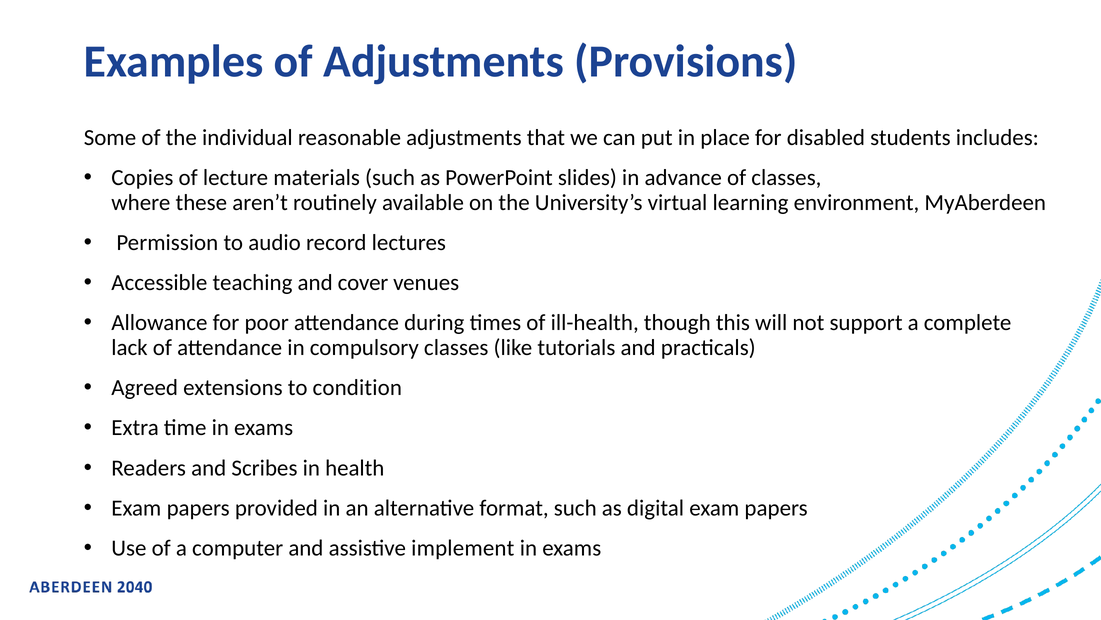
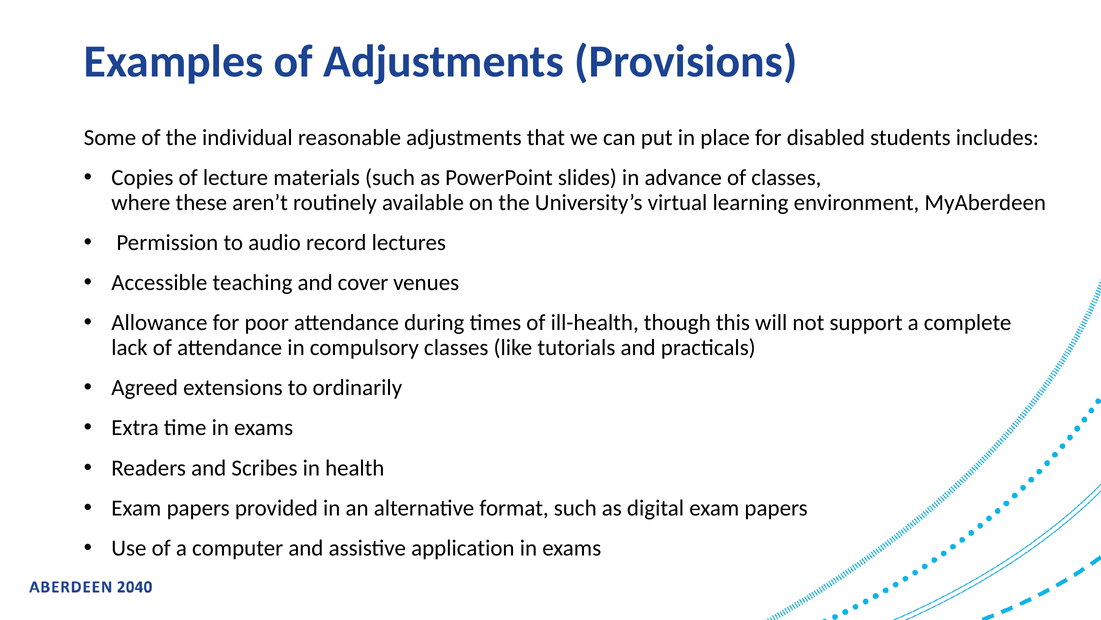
condition: condition -> ordinarily
implement: implement -> application
